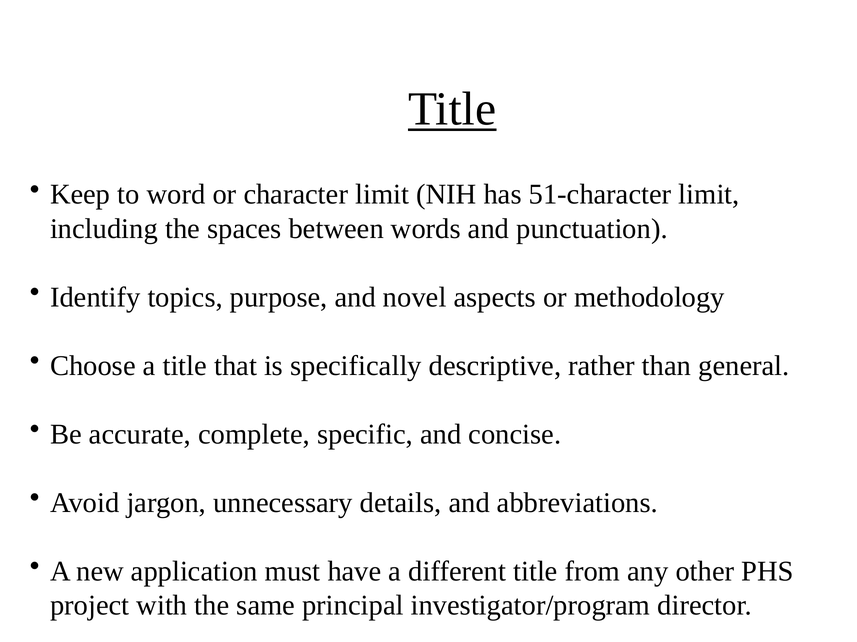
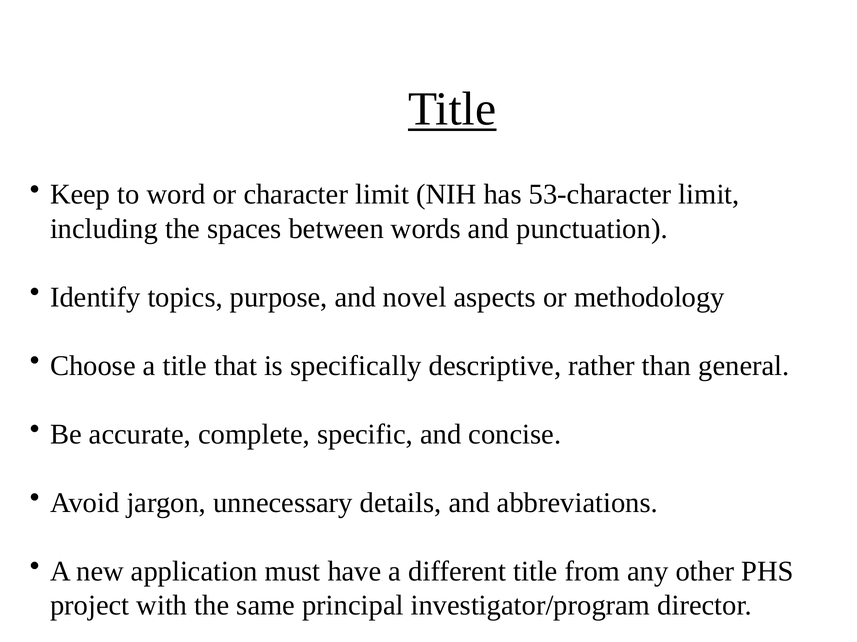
51-character: 51-character -> 53-character
